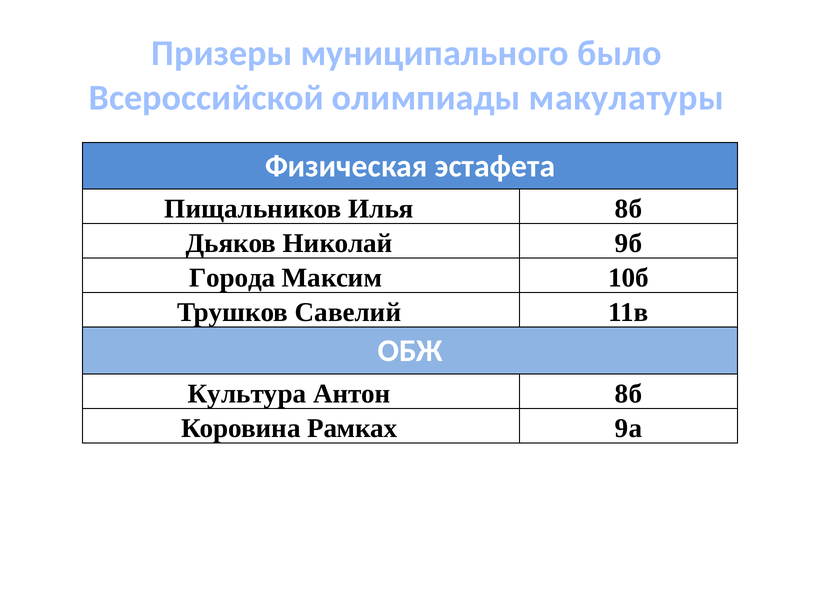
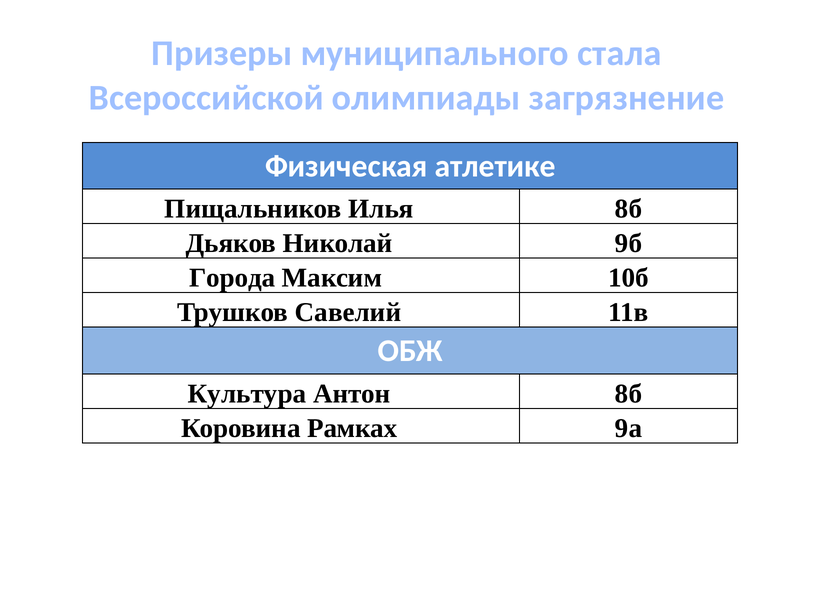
было: было -> стала
макулатуры: макулатуры -> загрязнение
эстафета: эстафета -> атлетике
